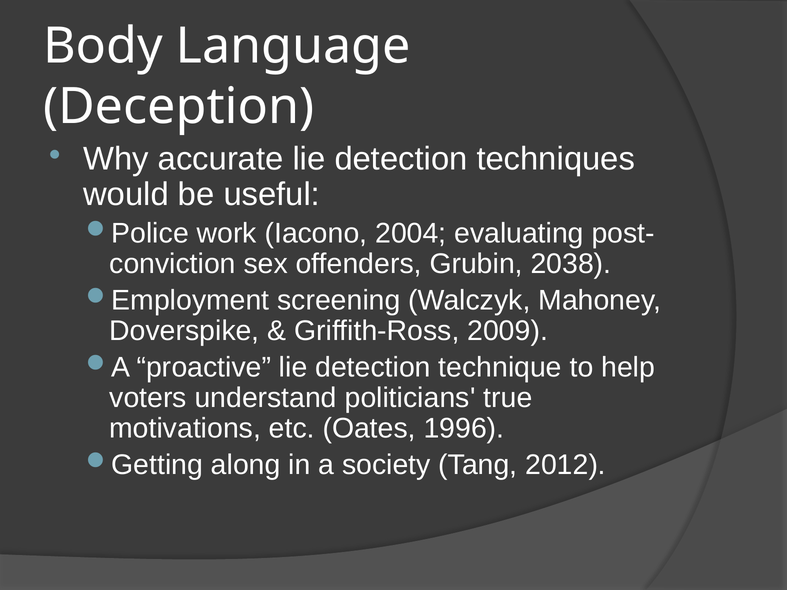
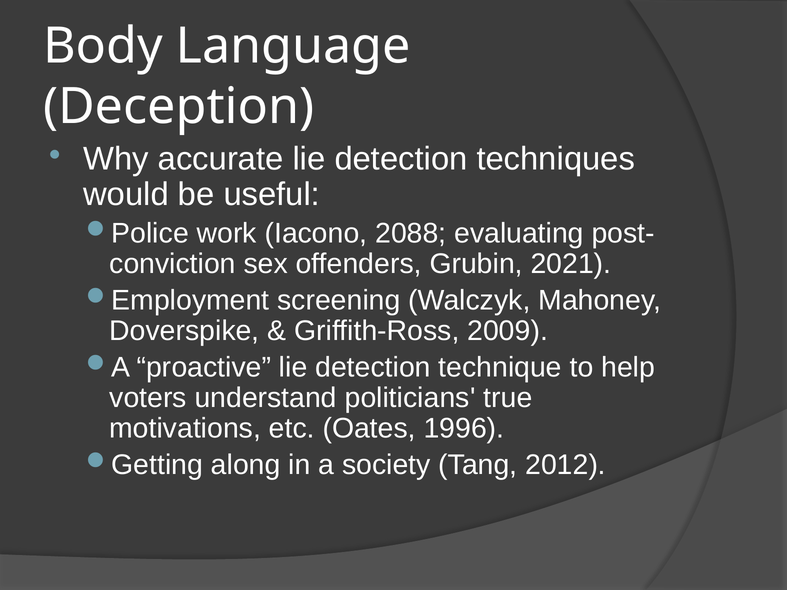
2004: 2004 -> 2088
2038: 2038 -> 2021
